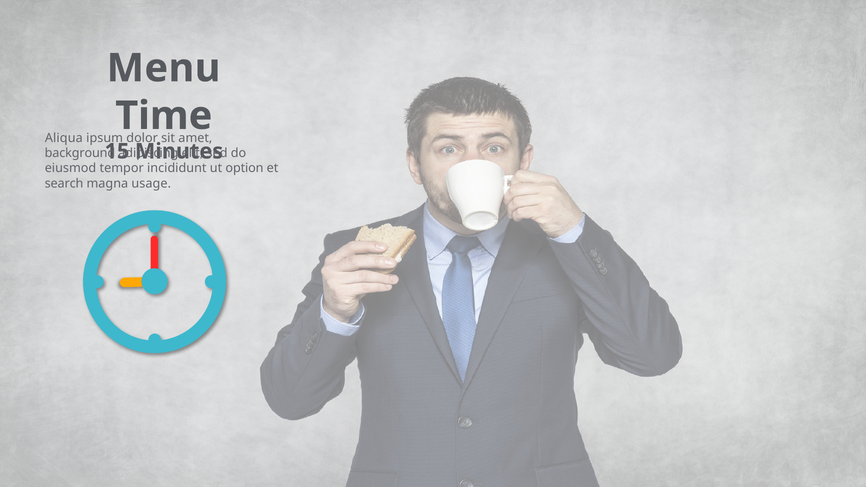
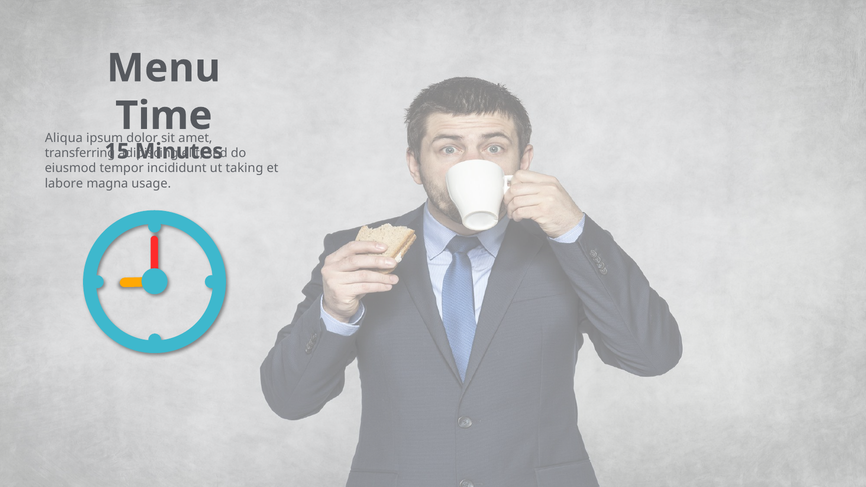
background: background -> transferring
option: option -> taking
search: search -> labore
